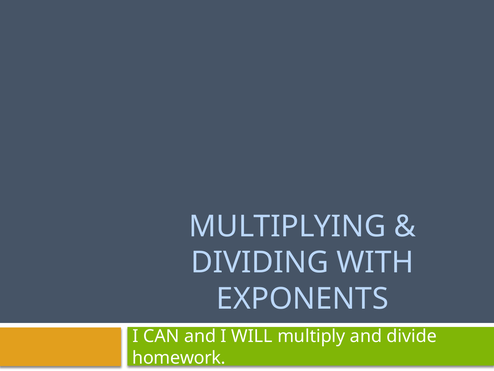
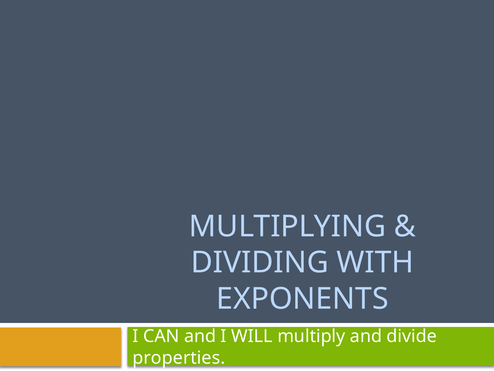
homework: homework -> properties
